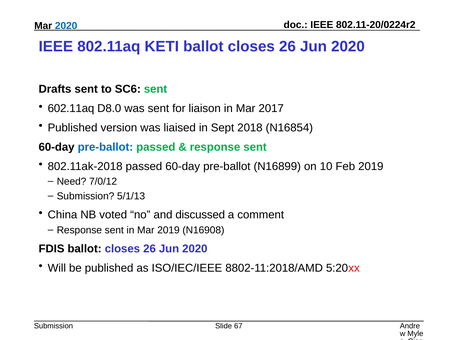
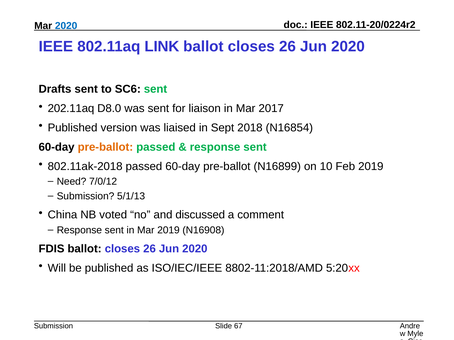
KETI: KETI -> LINK
602.11aq: 602.11aq -> 202.11aq
pre-ballot at (105, 147) colour: blue -> orange
